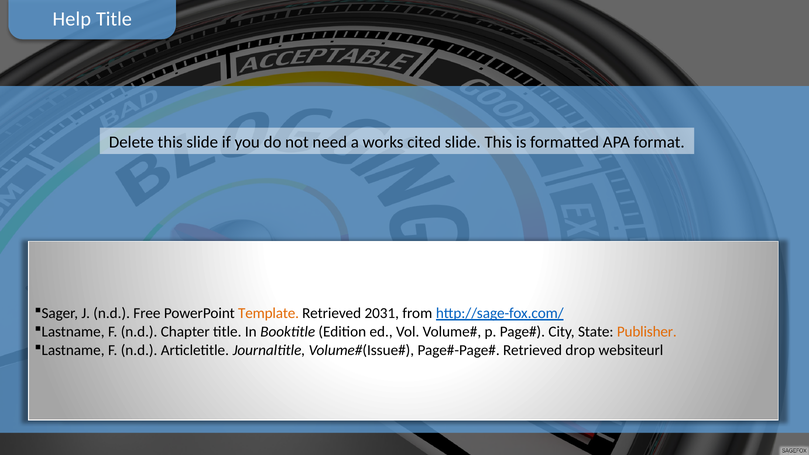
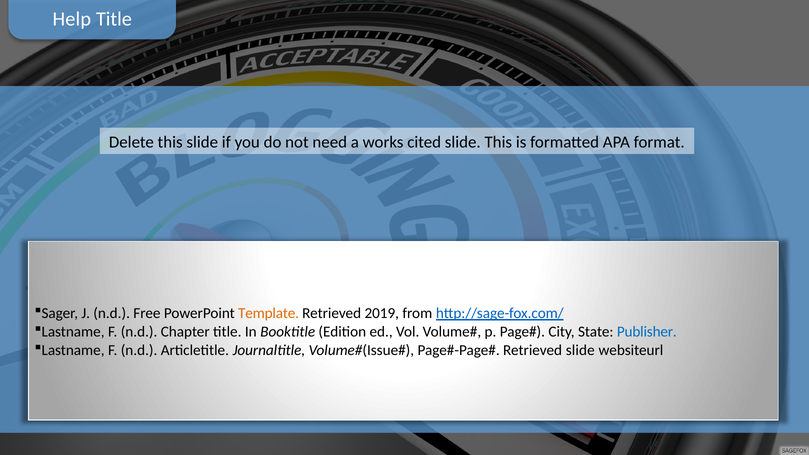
2031: 2031 -> 2019
Publisher colour: orange -> blue
Retrieved drop: drop -> slide
